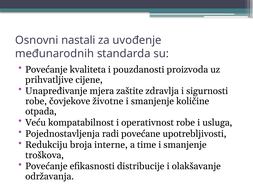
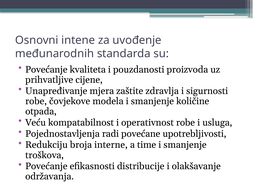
nastali: nastali -> intene
životne: životne -> modela
